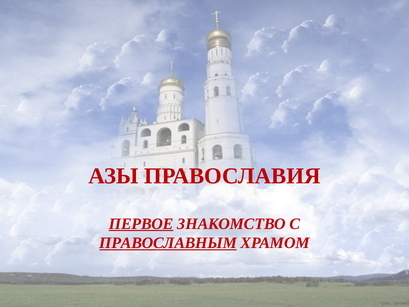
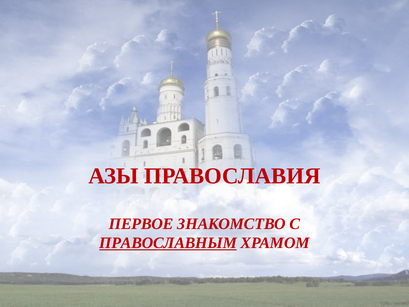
ПЕРВОЕ underline: present -> none
